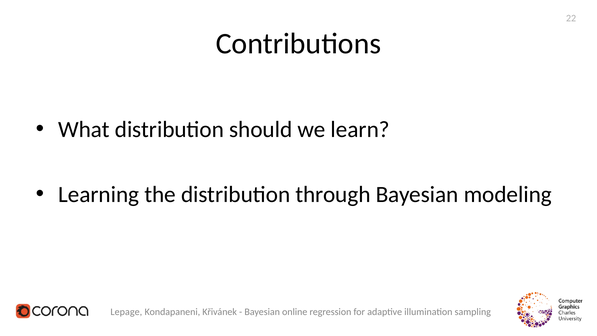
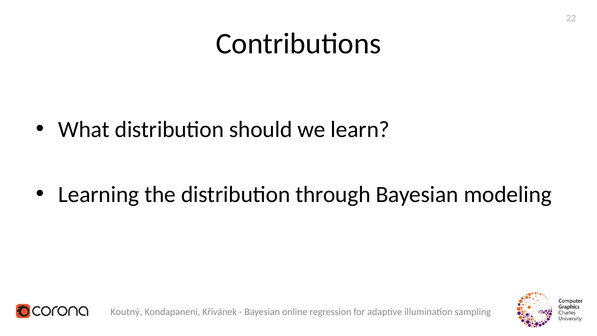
Lepage: Lepage -> Koutný
